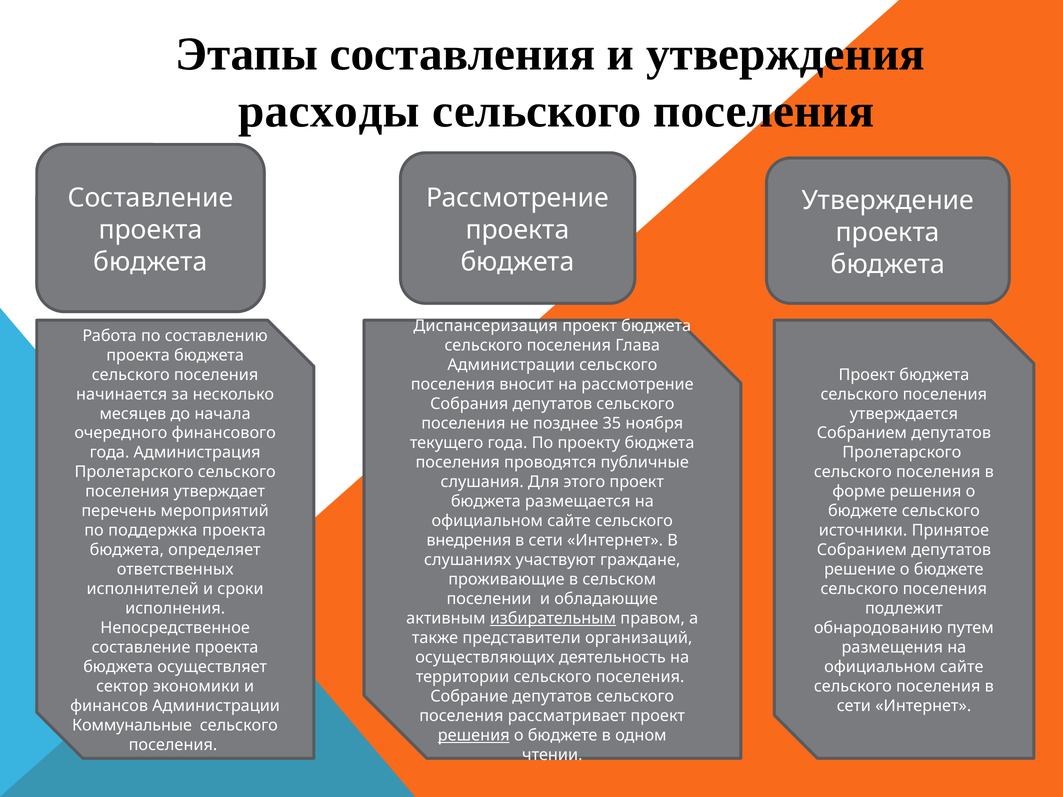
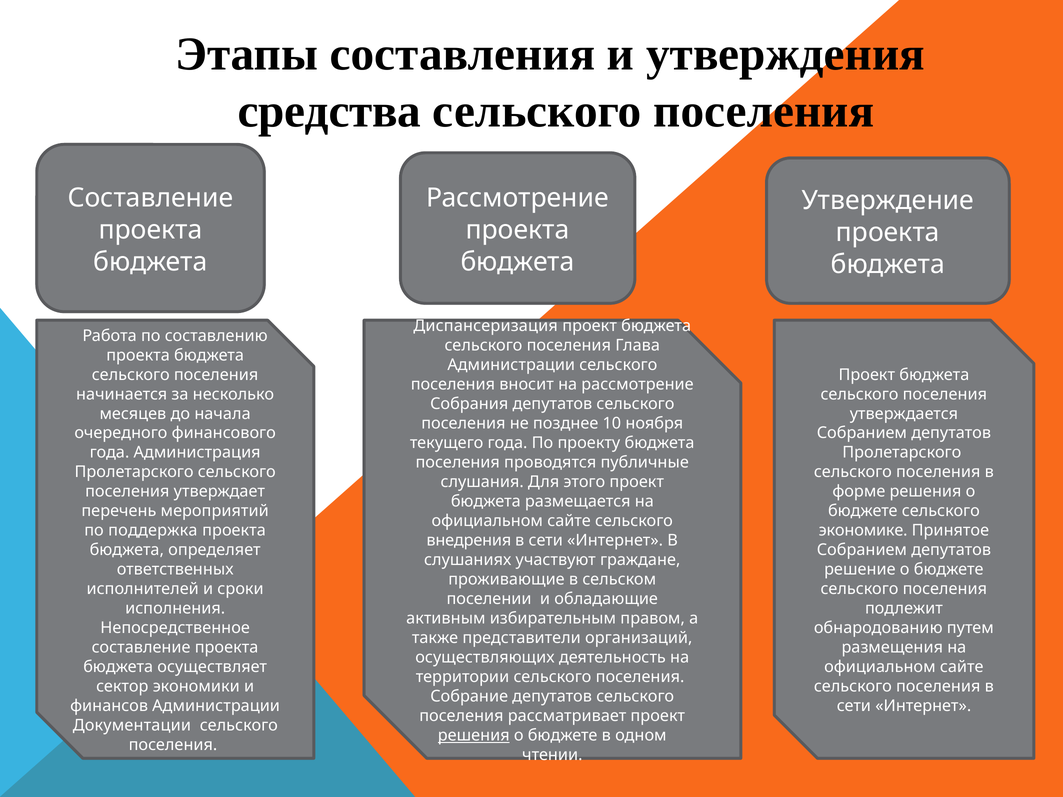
расходы: расходы -> средства
35: 35 -> 10
источники: источники -> экономике
избирательным underline: present -> none
Коммунальные: Коммунальные -> Документации
